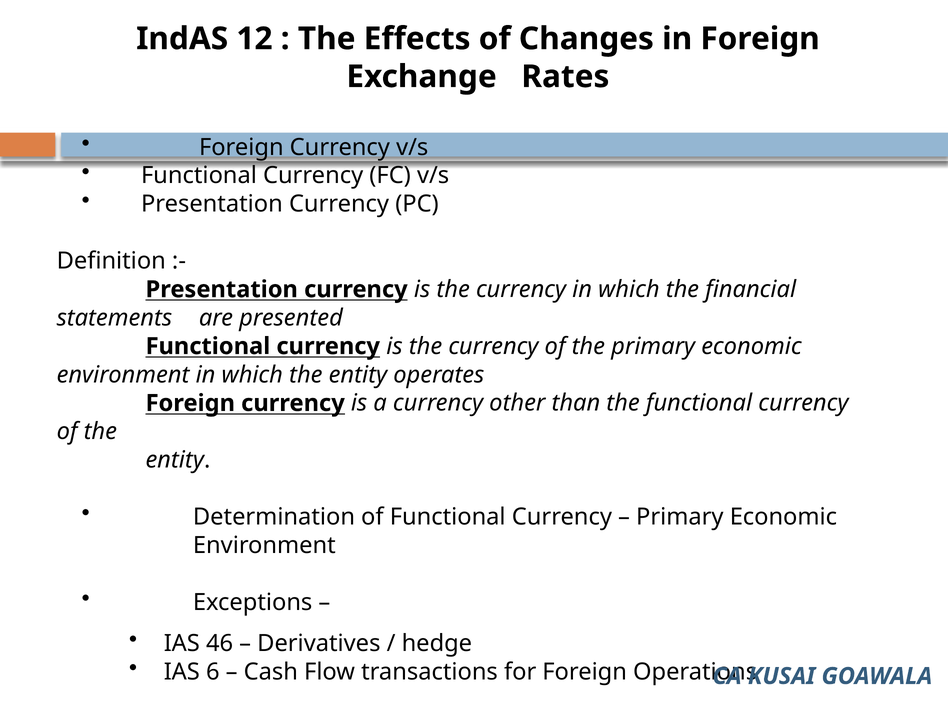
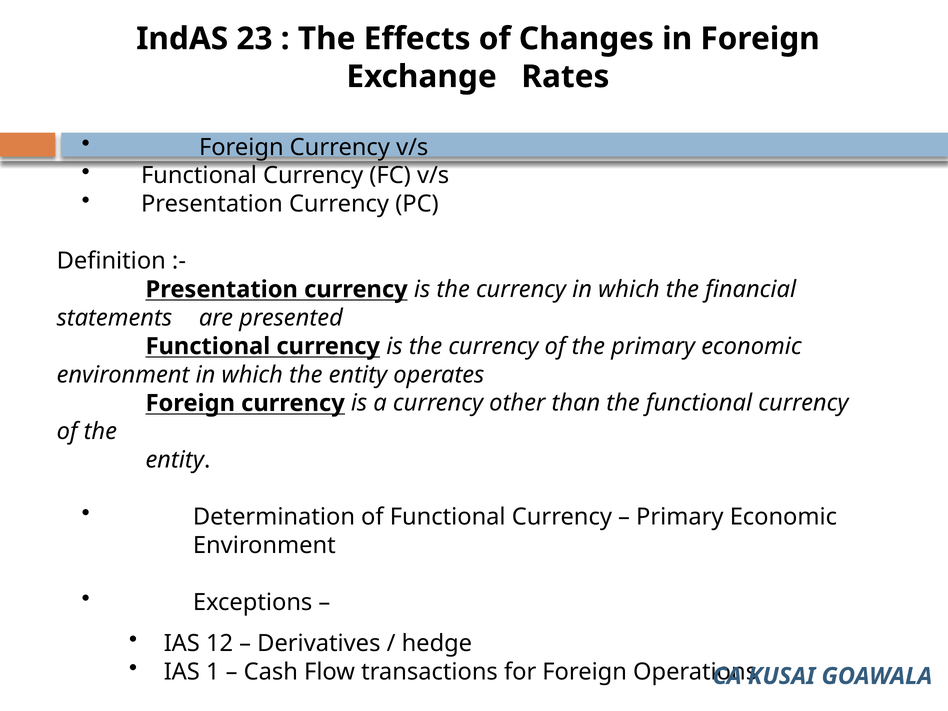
12: 12 -> 23
46: 46 -> 12
6: 6 -> 1
